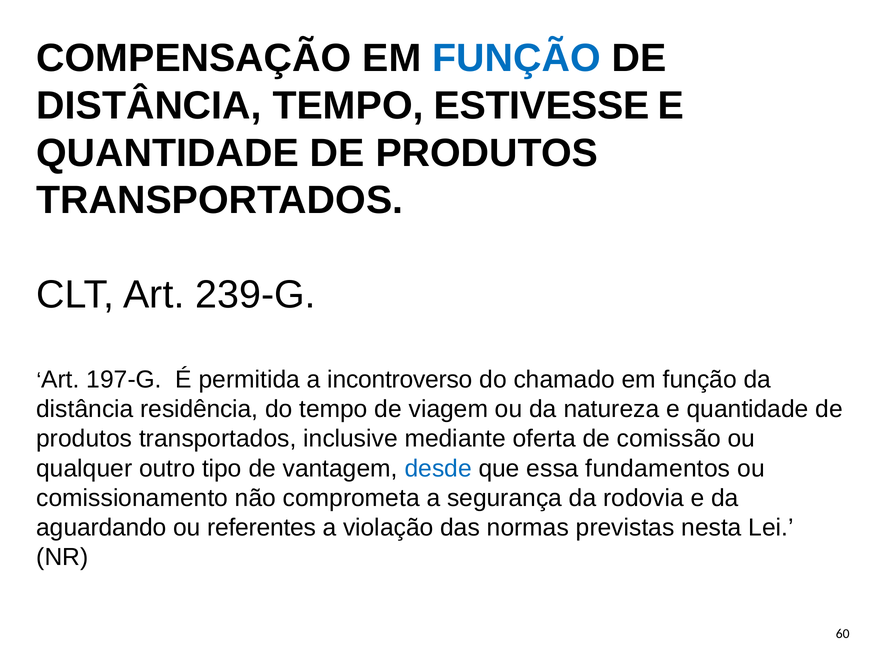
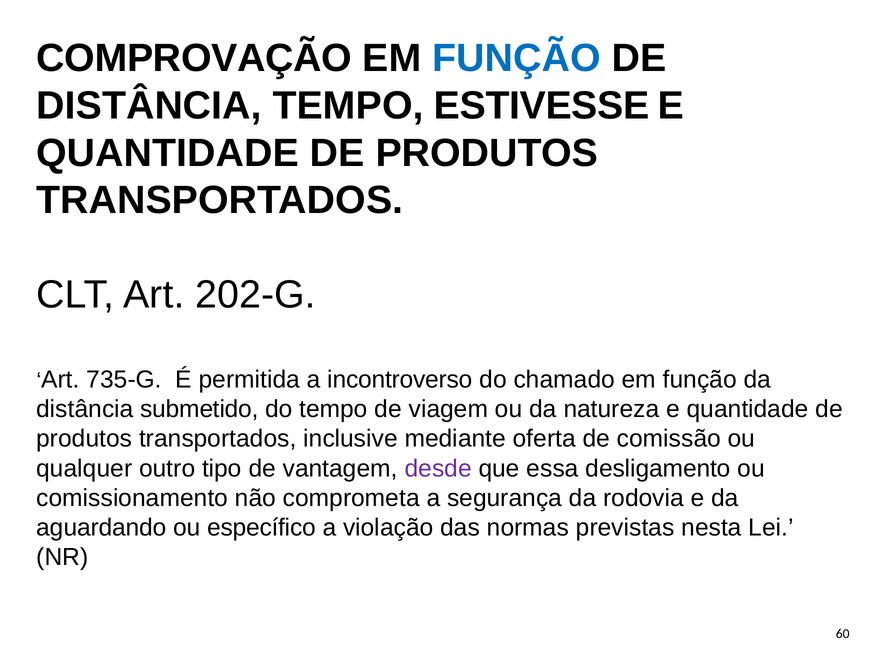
COMPENSAÇÃO: COMPENSAÇÃO -> COMPROVAÇÃO
239-G: 239-G -> 202-G
197-G: 197-G -> 735-G
residência: residência -> submetido
desde colour: blue -> purple
fundamentos: fundamentos -> desligamento
referentes: referentes -> específico
